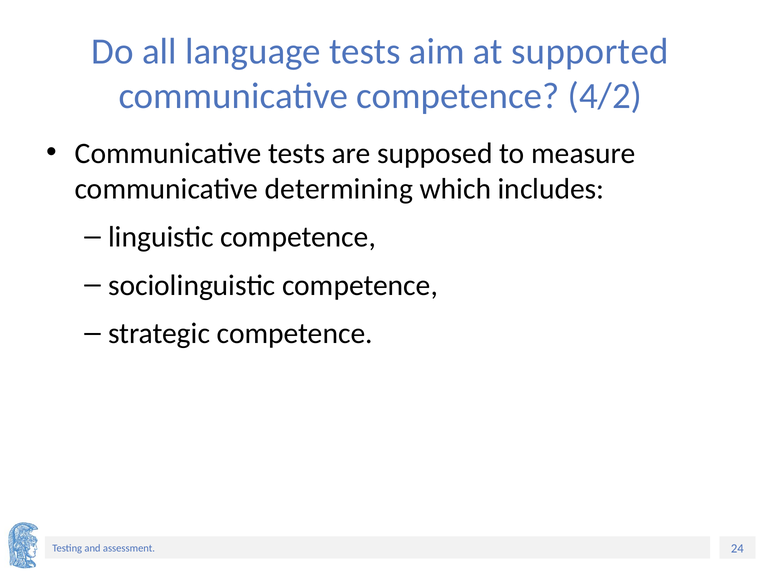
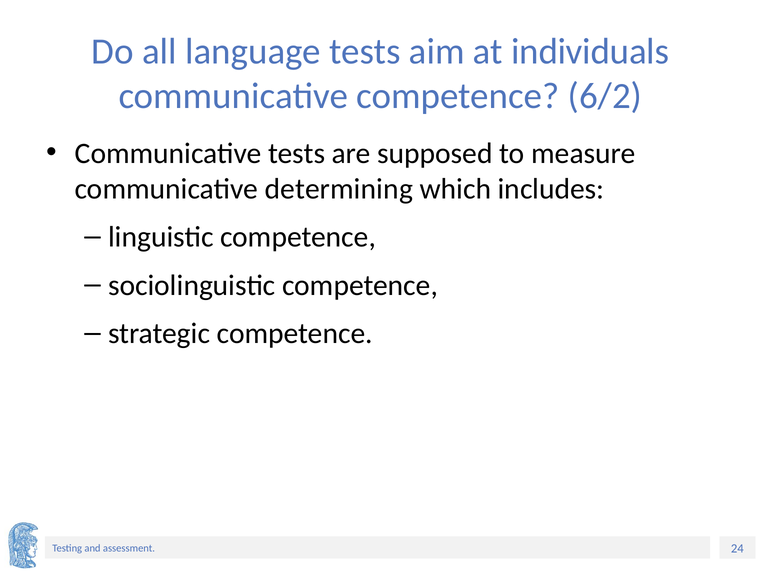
supported: supported -> individuals
4/2: 4/2 -> 6/2
